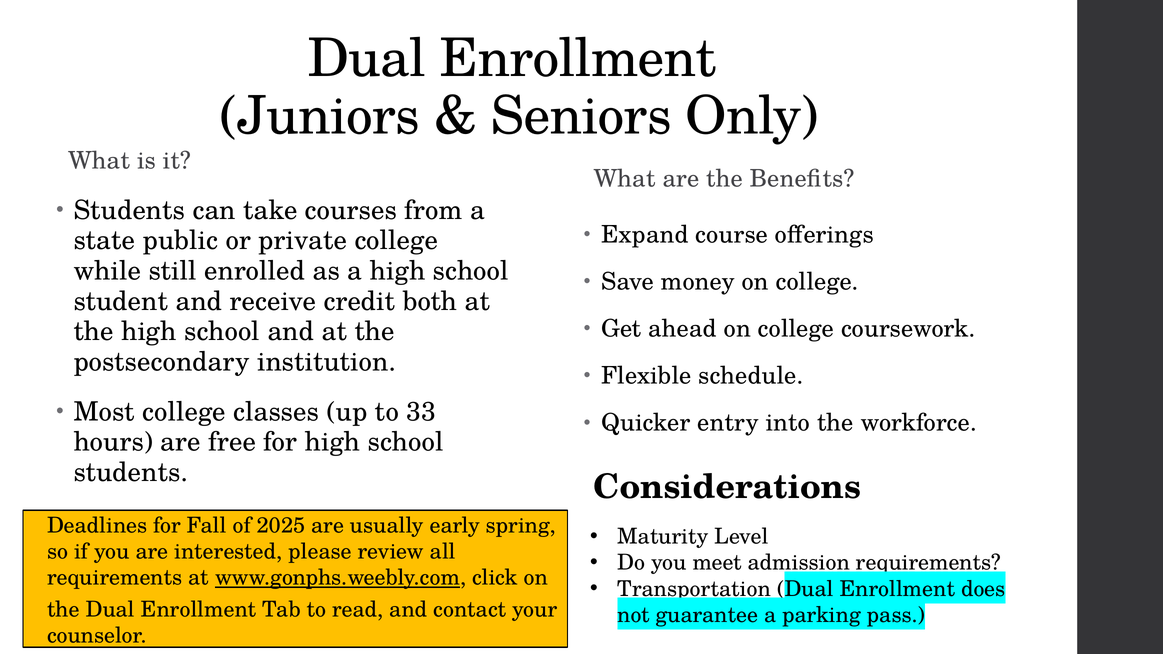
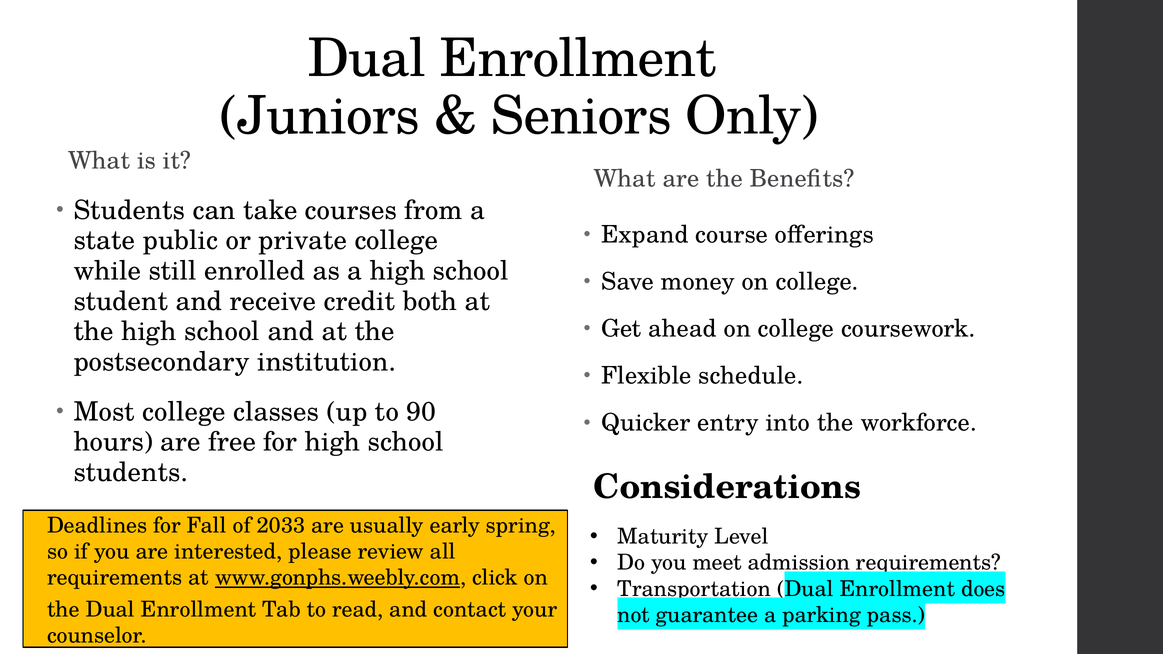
33: 33 -> 90
2025: 2025 -> 2033
